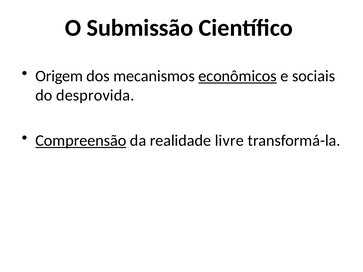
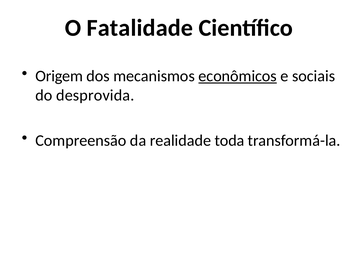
Submissão: Submissão -> Fatalidade
Compreensão underline: present -> none
livre: livre -> toda
